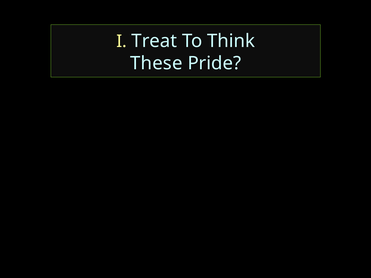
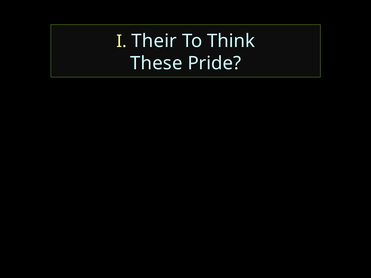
Treat: Treat -> Their
